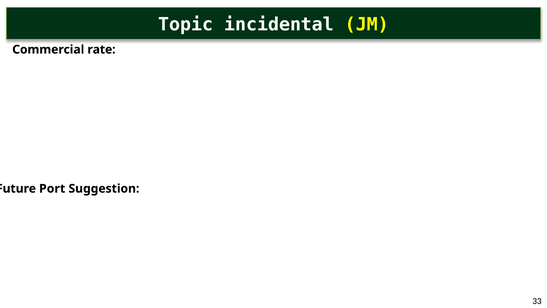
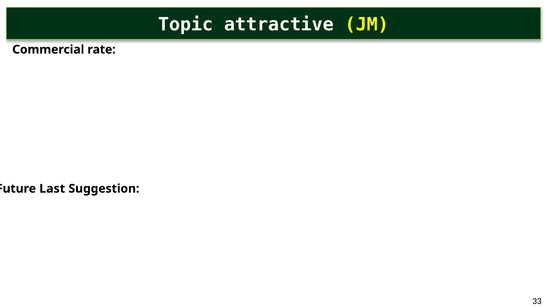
incidental: incidental -> attractive
Port: Port -> Last
